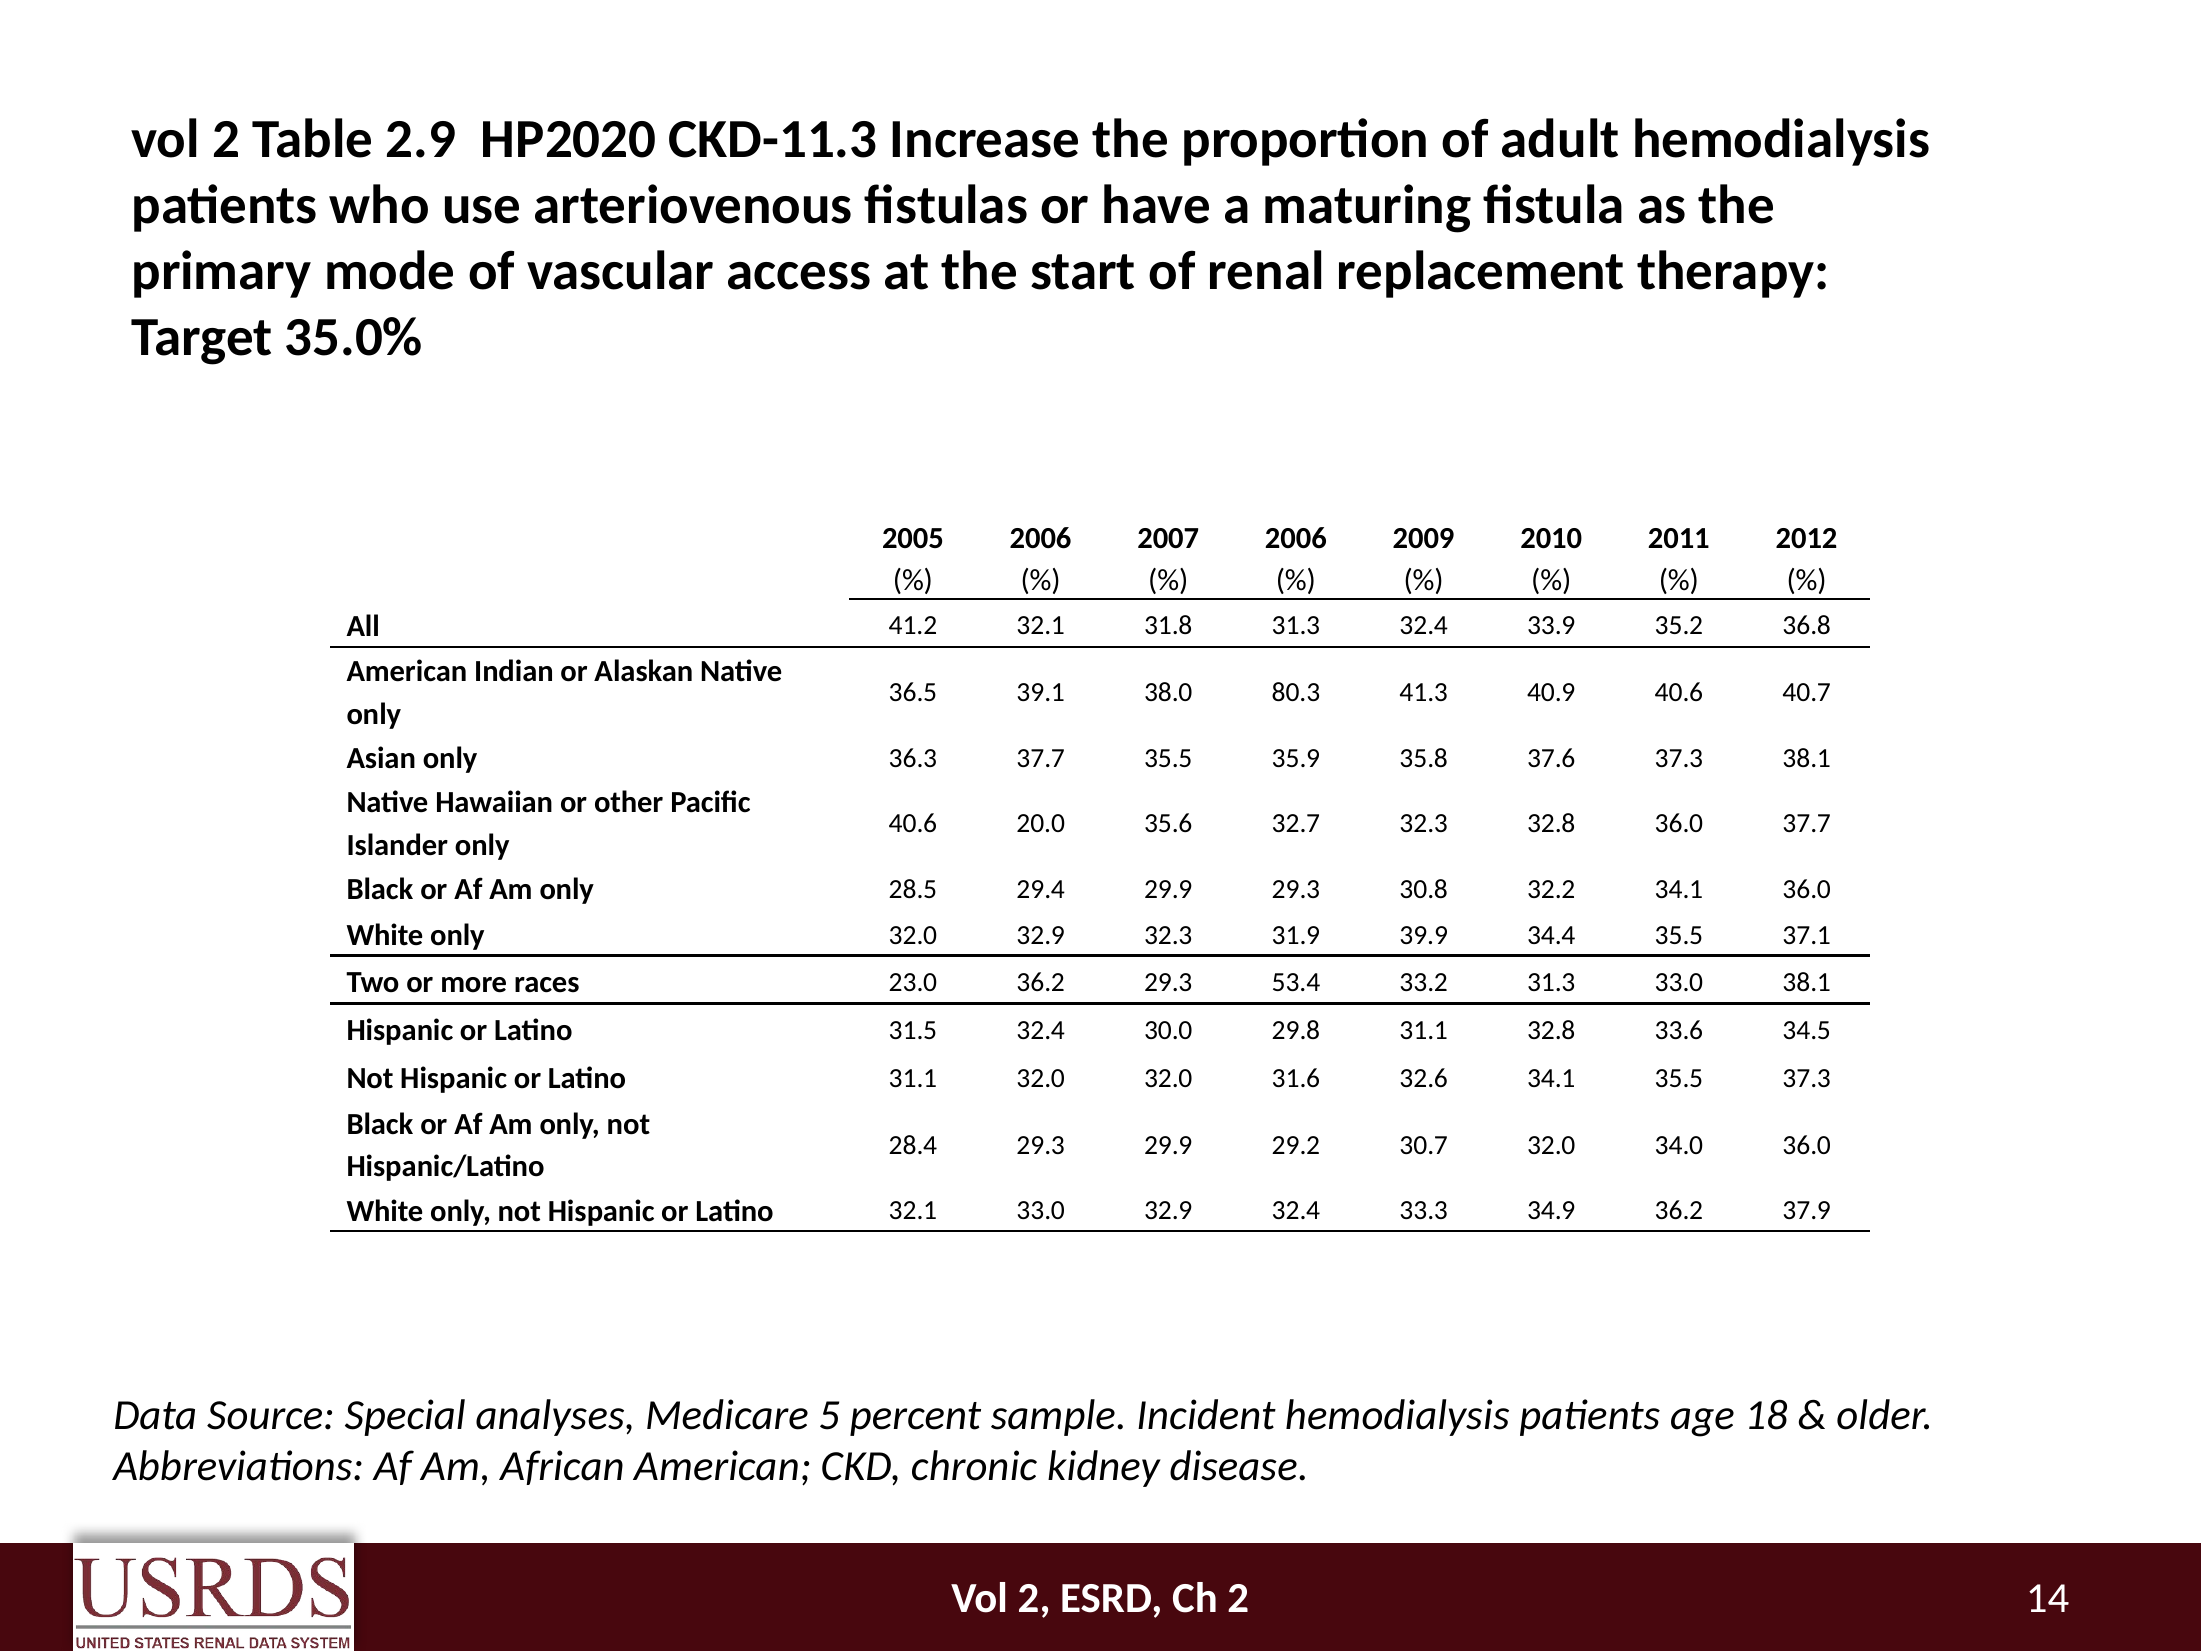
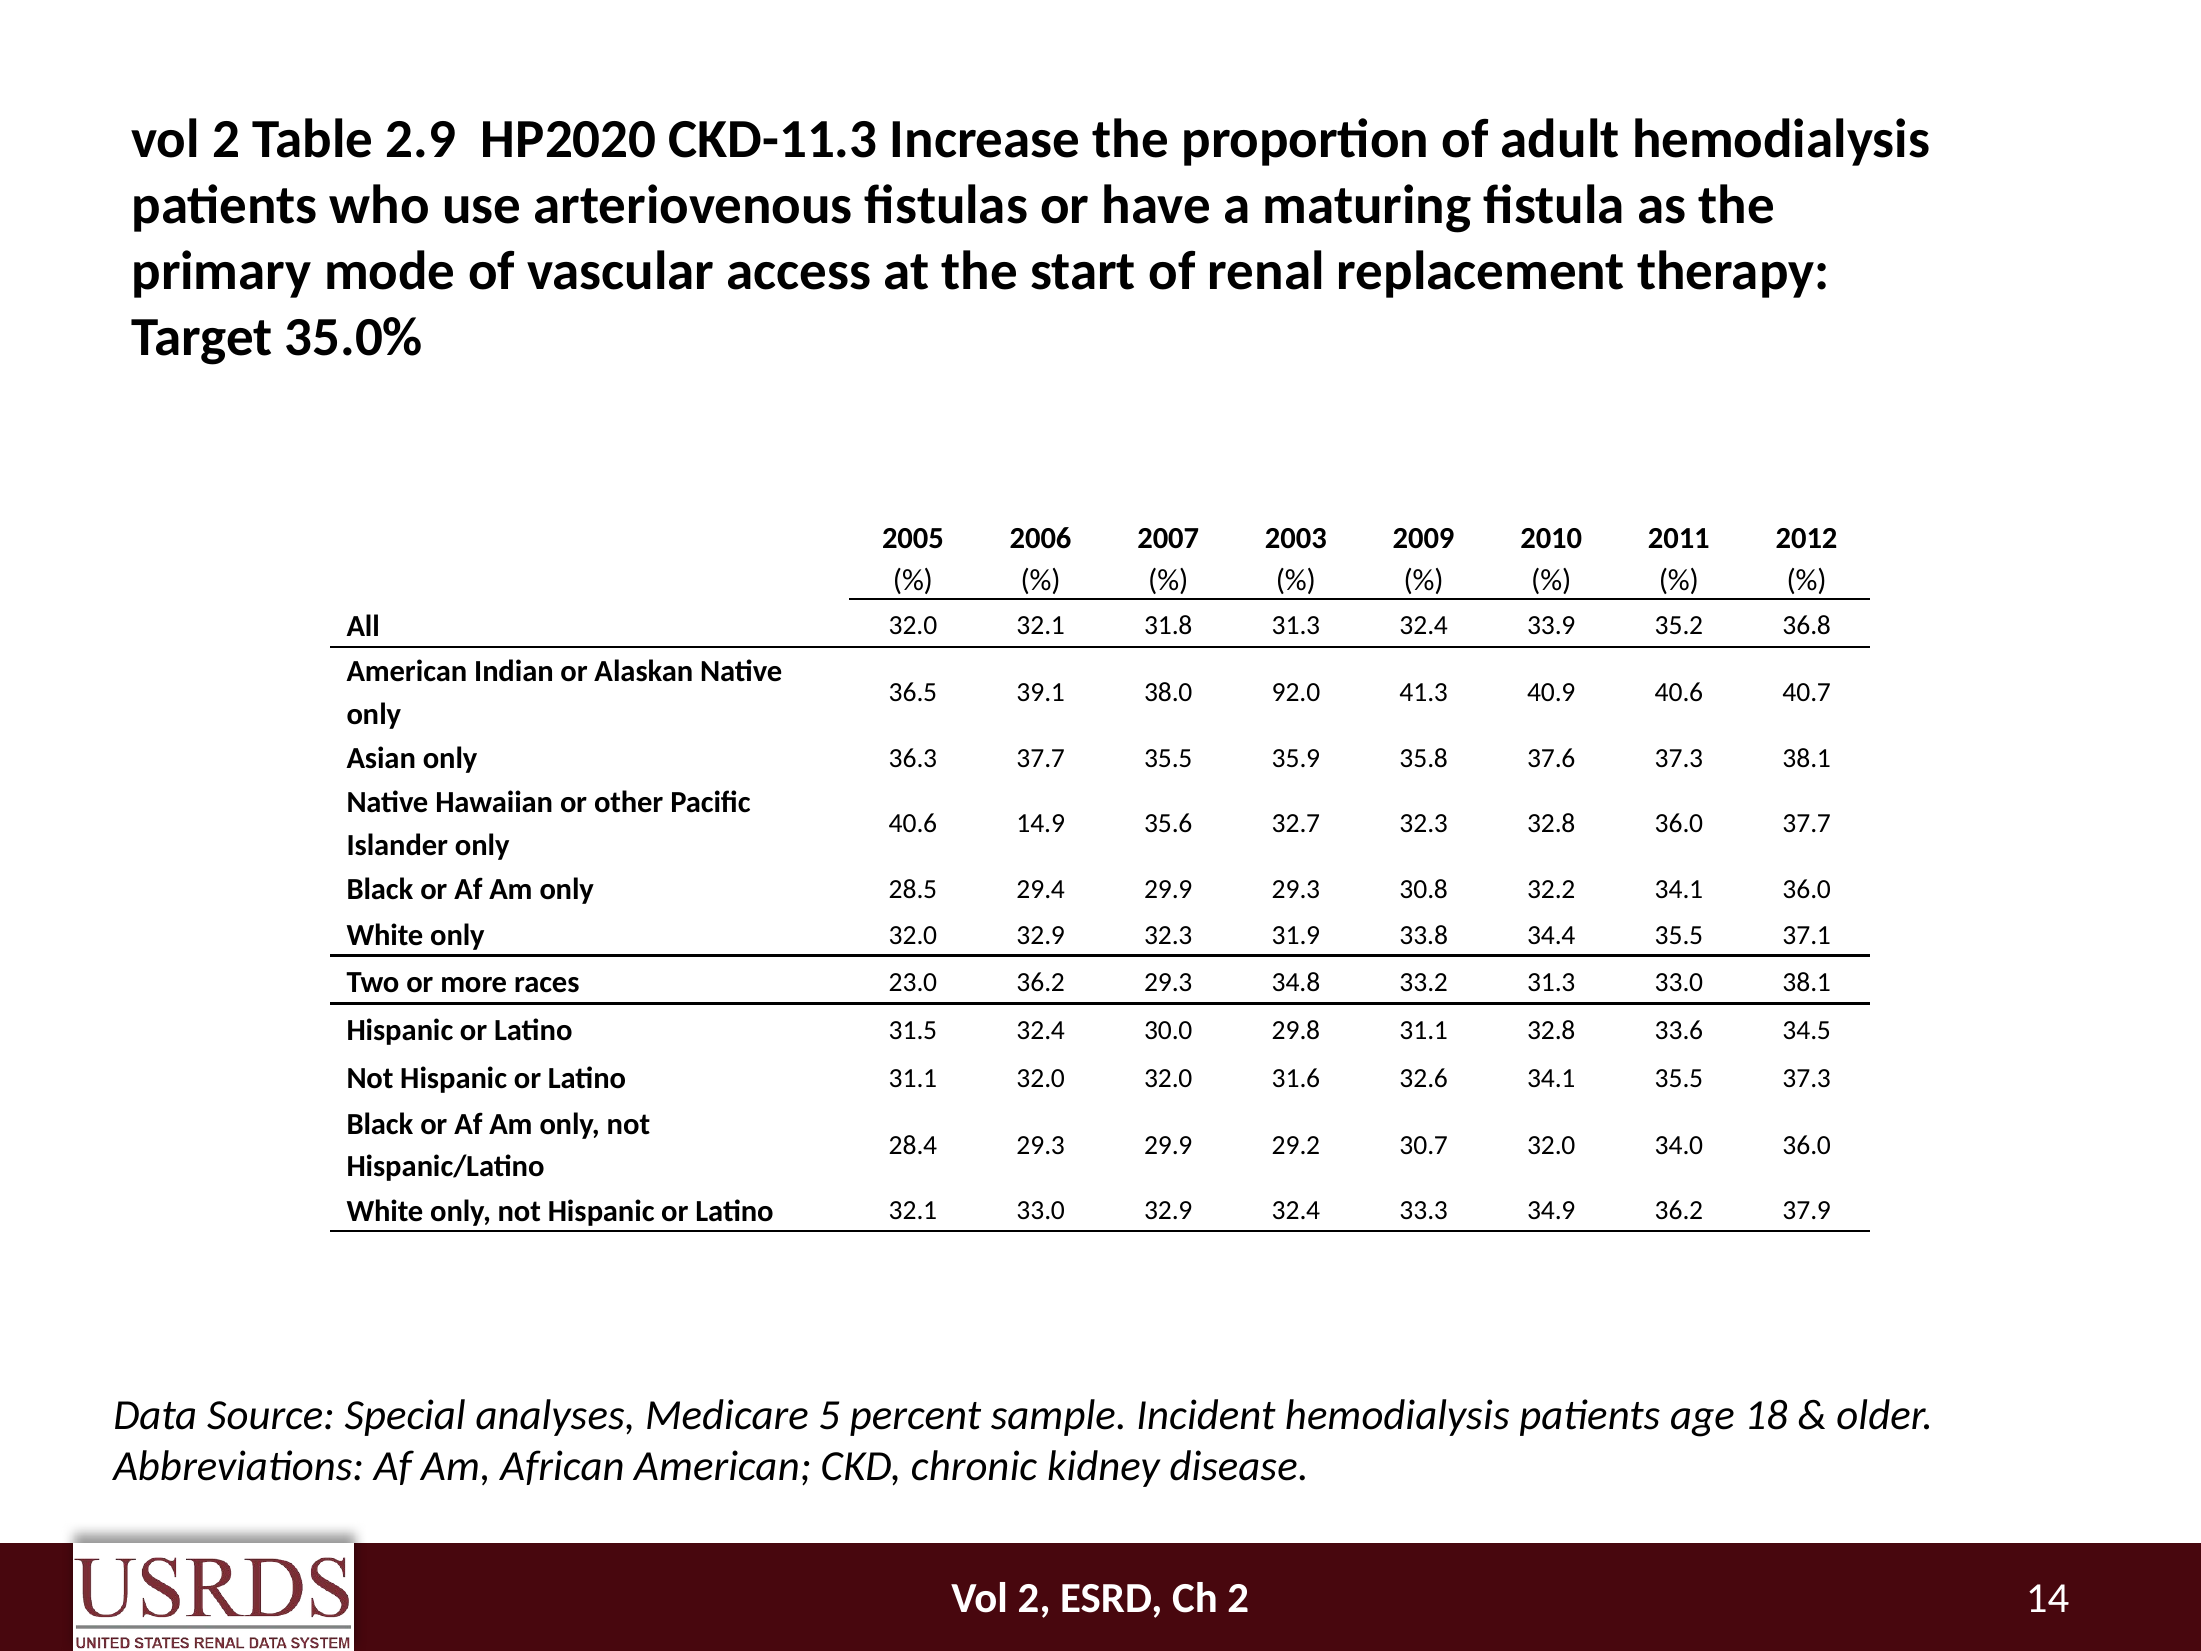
2006 at (1296, 538): 2006 -> 2003
All 41.2: 41.2 -> 32.0
80.3: 80.3 -> 92.0
20.0: 20.0 -> 14.9
39.9: 39.9 -> 33.8
53.4: 53.4 -> 34.8
